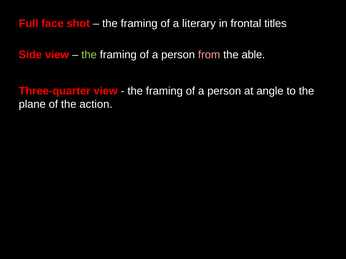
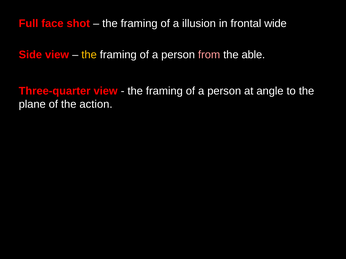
literary: literary -> illusion
titles: titles -> wide
the at (89, 55) colour: light green -> yellow
